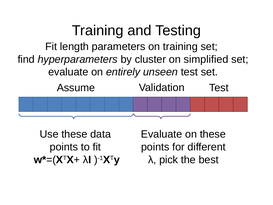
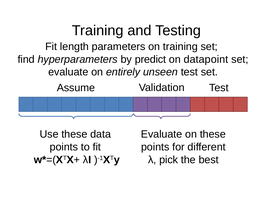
cluster: cluster -> predict
simplified: simplified -> datapoint
